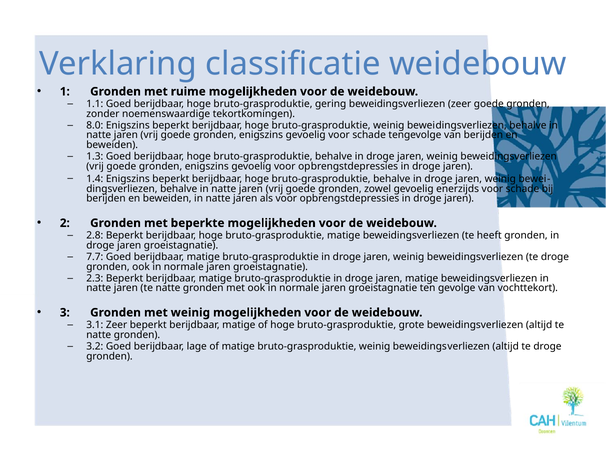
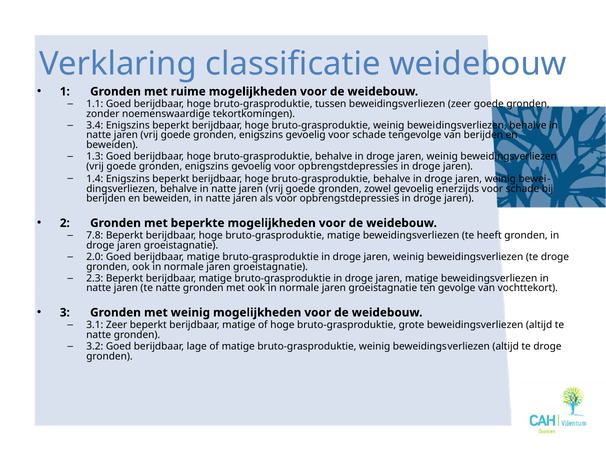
gering: gering -> tussen
8.0: 8.0 -> 3.4
2.8: 2.8 -> 7.8
7.7: 7.7 -> 2.0
